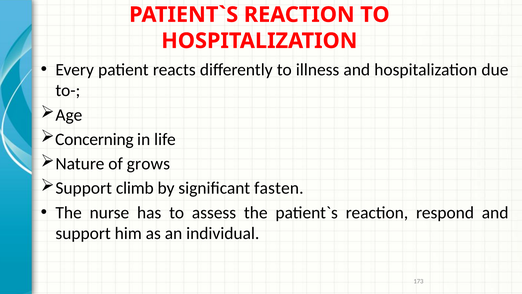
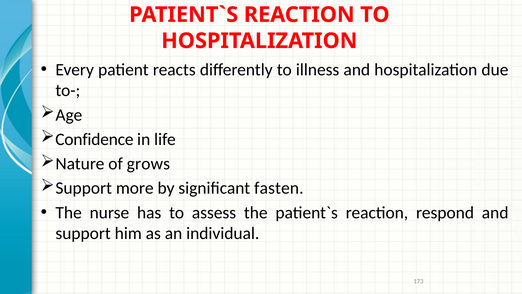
Concerning: Concerning -> Confidence
climb: climb -> more
